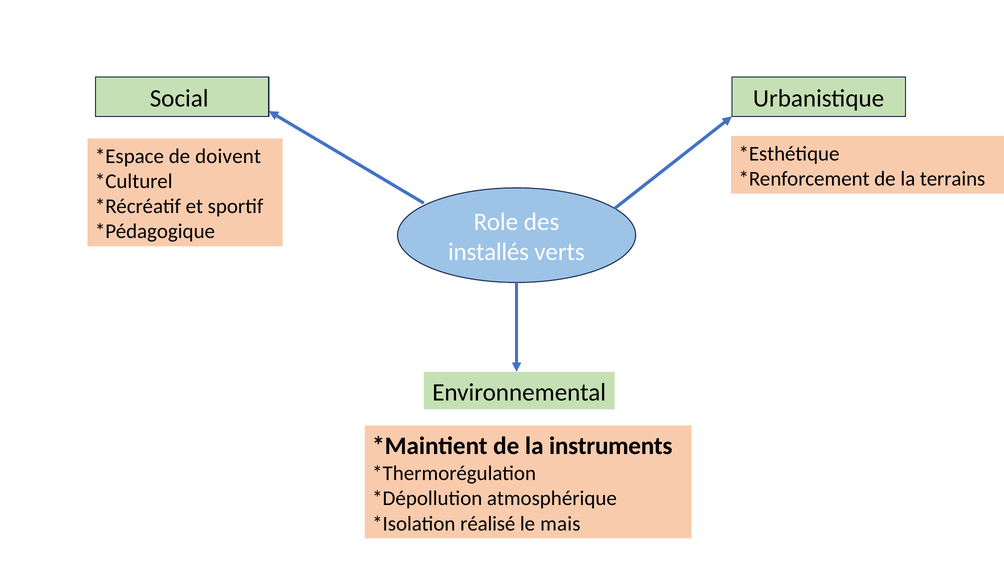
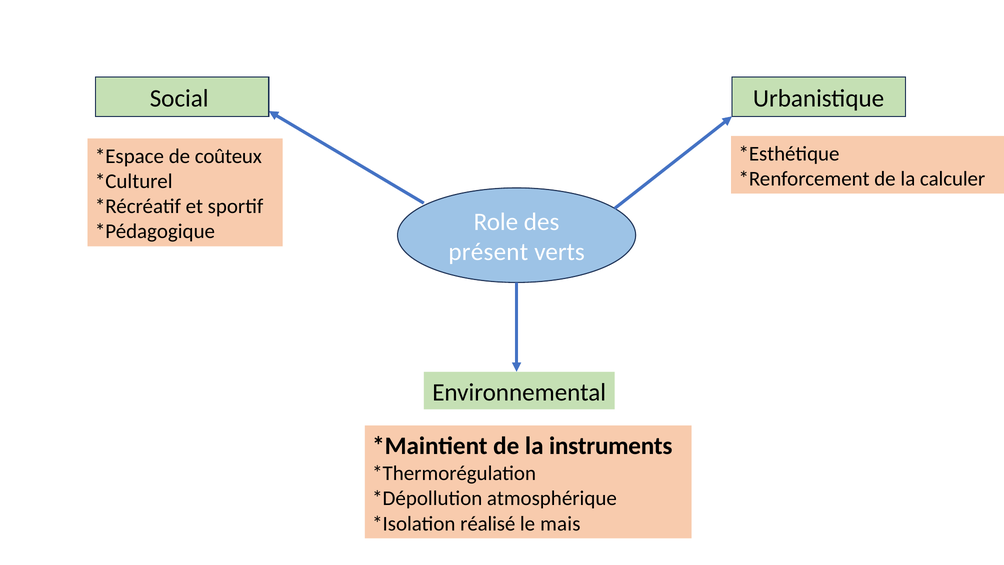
doivent: doivent -> coûteux
terrains: terrains -> calculer
installés: installés -> présent
